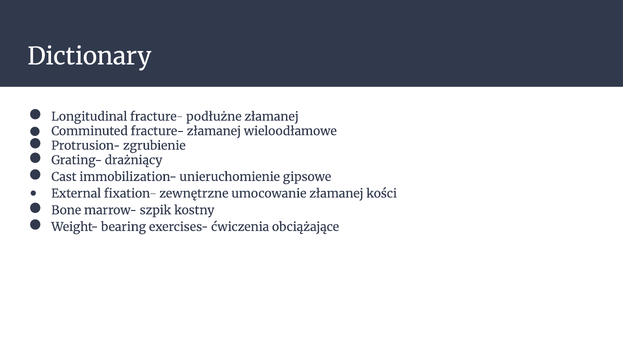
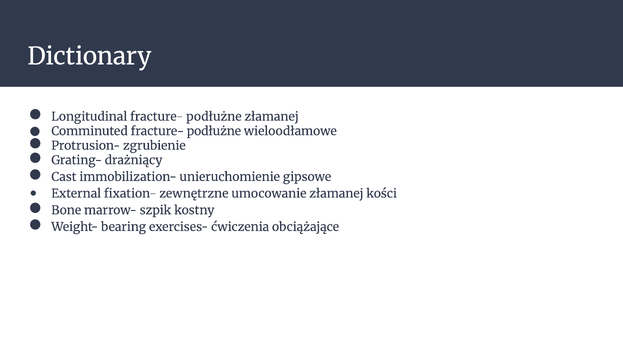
Comminuted fracture- złamanej: złamanej -> podłużne
